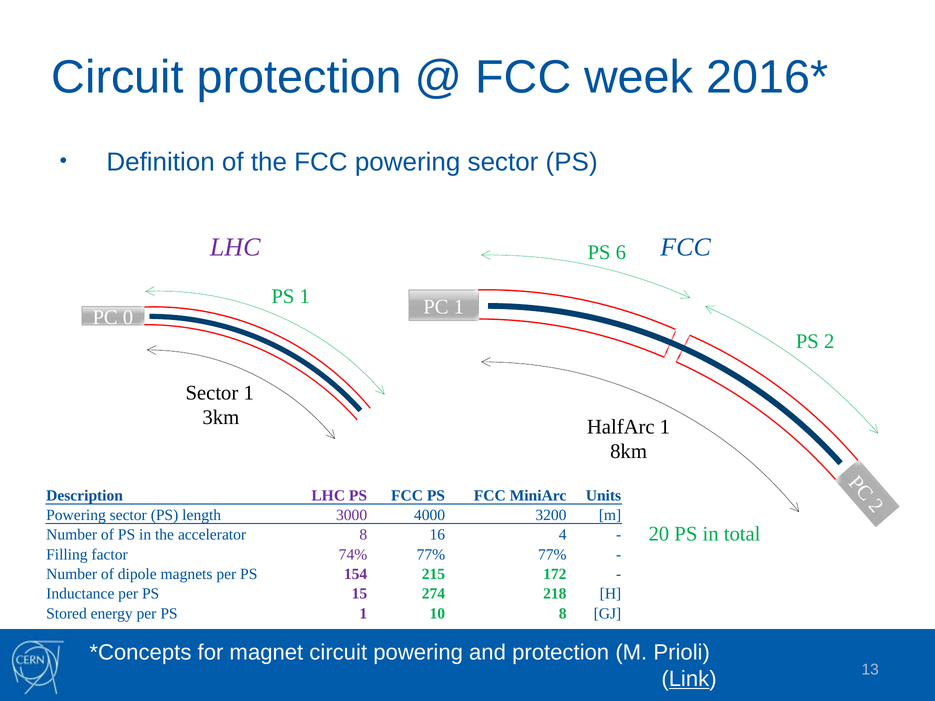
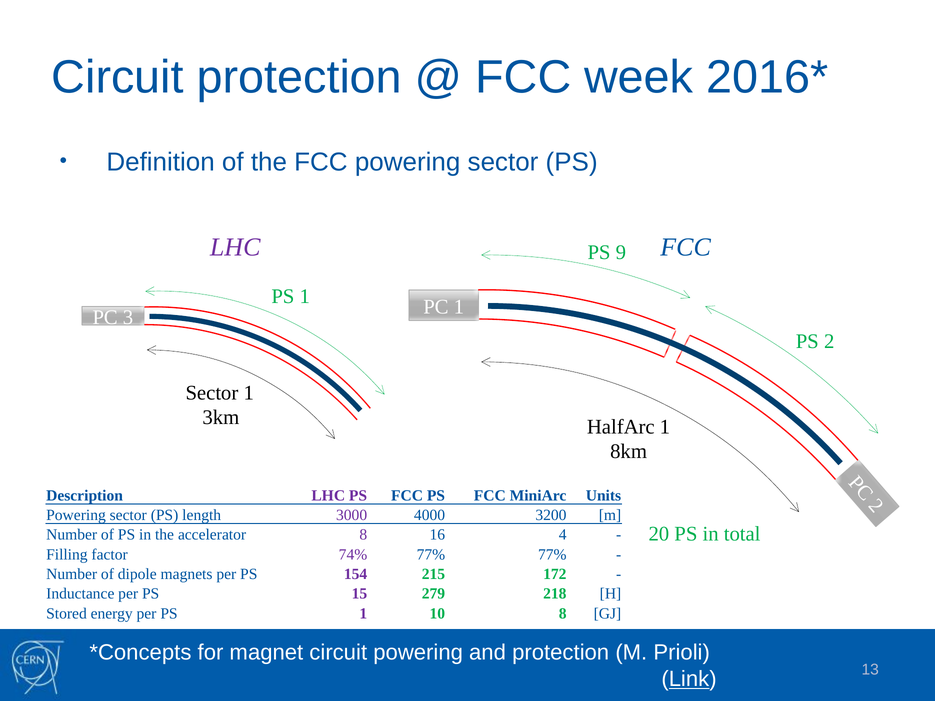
6: 6 -> 9
0: 0 -> 3
274: 274 -> 279
